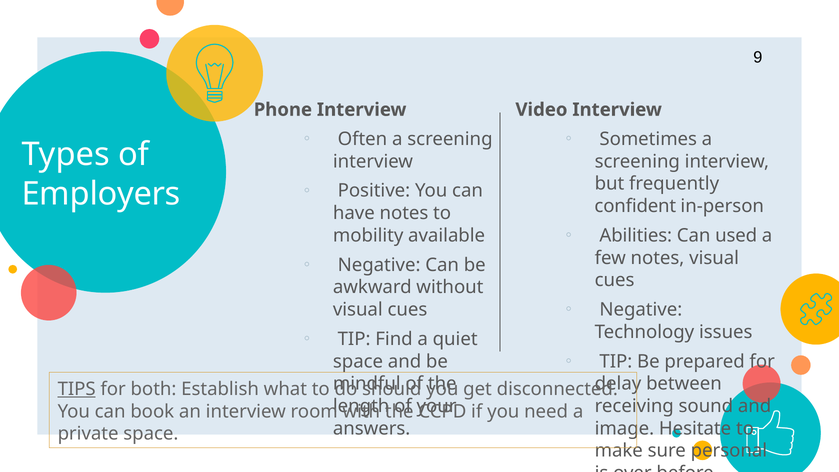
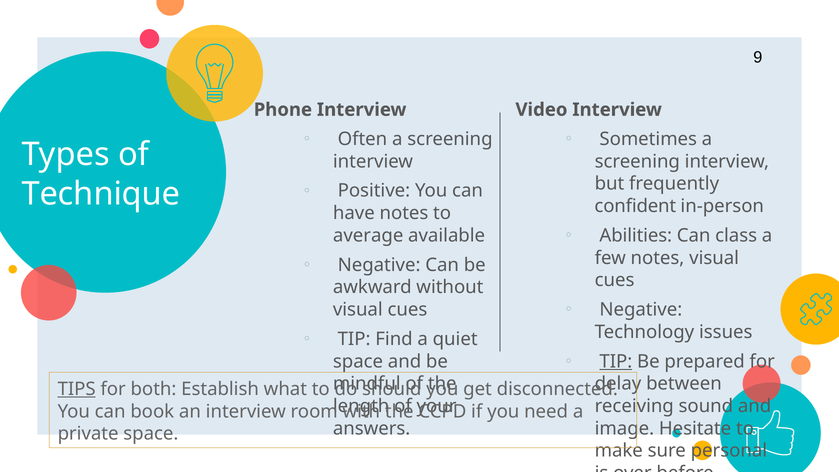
Employers: Employers -> Technique
used: used -> class
mobility: mobility -> average
TIP at (616, 361) underline: none -> present
